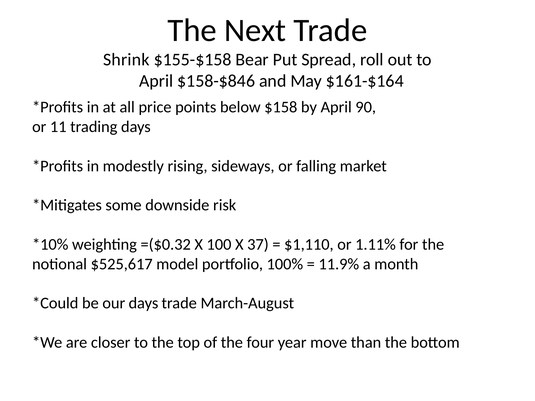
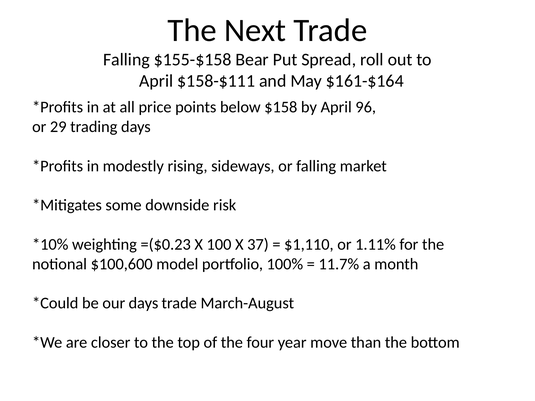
Shrink at (126, 60): Shrink -> Falling
$158-$846: $158-$846 -> $158-$111
90: 90 -> 96
11: 11 -> 29
=($0.32: =($0.32 -> =($0.23
$525,617: $525,617 -> $100,600
11.9%: 11.9% -> 11.7%
